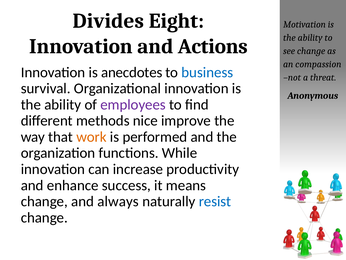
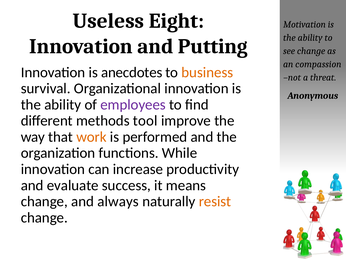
Divides: Divides -> Useless
Actions: Actions -> Putting
business colour: blue -> orange
nice: nice -> tool
enhance: enhance -> evaluate
resist colour: blue -> orange
